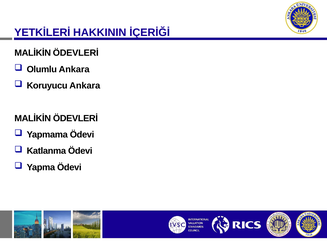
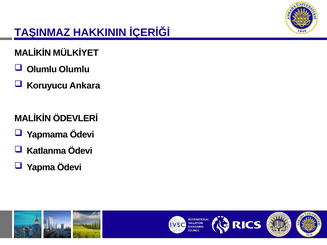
YETKİLERİ: YETKİLERİ -> TAŞINMAZ
ÖDEVLERİ at (76, 53): ÖDEVLERİ -> MÜLKİYET
Olumlu Ankara: Ankara -> Olumlu
